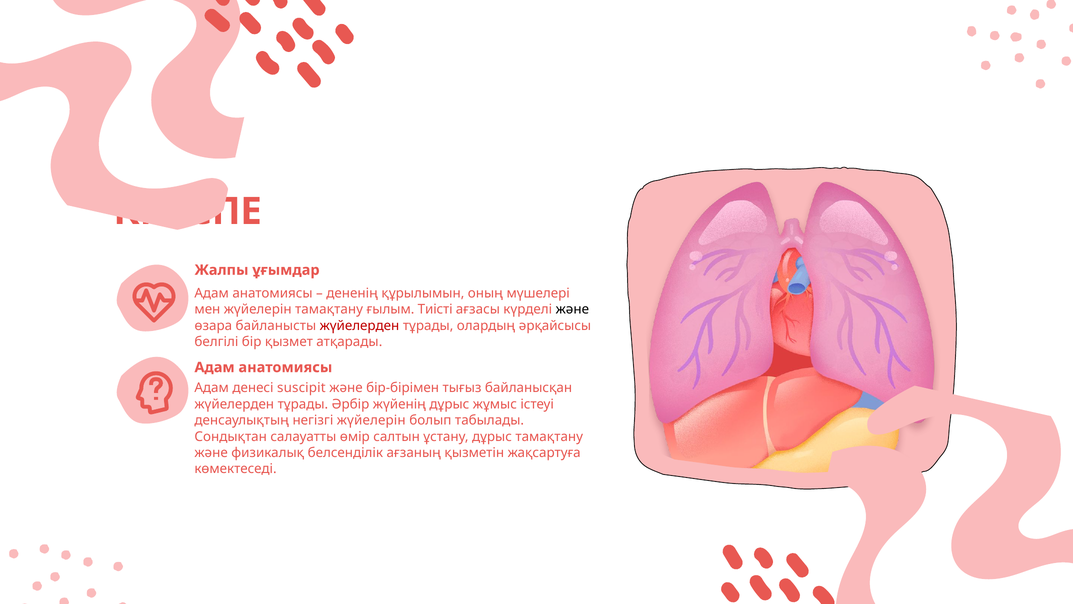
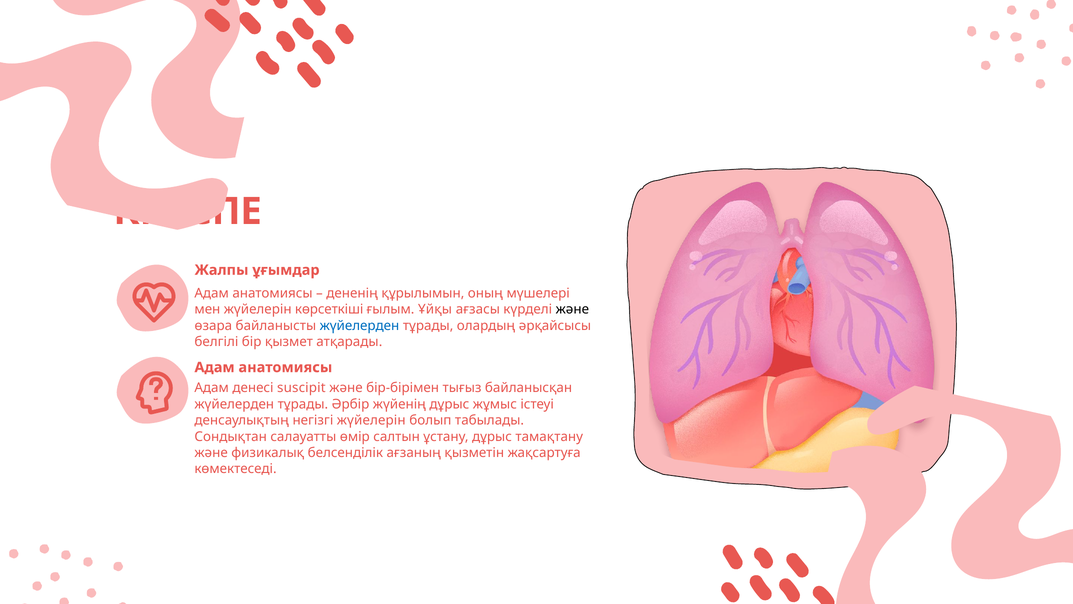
жүйелерін тамақтану: тамақтану -> көрсеткіші
Тиісті: Тиісті -> Ұйқы
жүйелерден at (359, 325) colour: red -> blue
